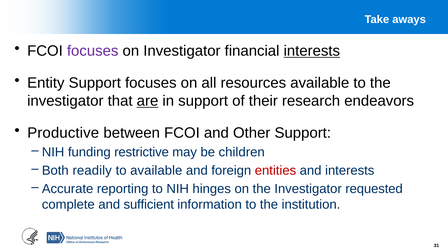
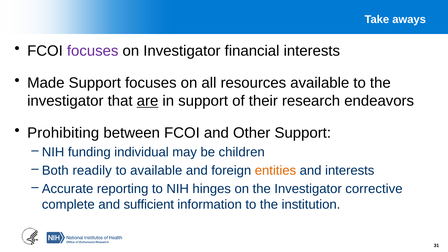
interests at (312, 51) underline: present -> none
Entity: Entity -> Made
Productive: Productive -> Prohibiting
restrictive: restrictive -> individual
entities colour: red -> orange
requested: requested -> corrective
